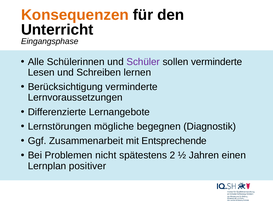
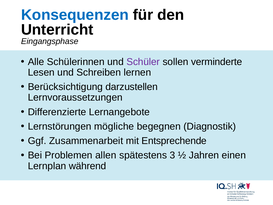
Konsequenzen colour: orange -> blue
Berücksichtigung verminderte: verminderte -> darzustellen
nicht: nicht -> allen
2: 2 -> 3
positiver: positiver -> während
